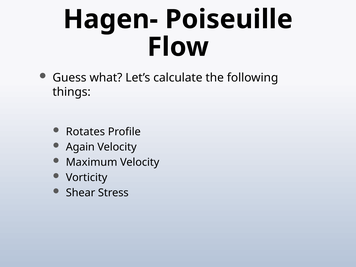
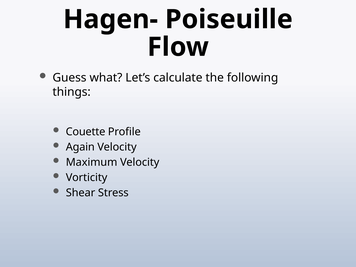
Rotates: Rotates -> Couette
